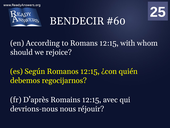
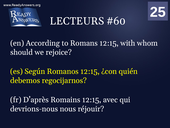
BENDECIR: BENDECIR -> LECTEURS
